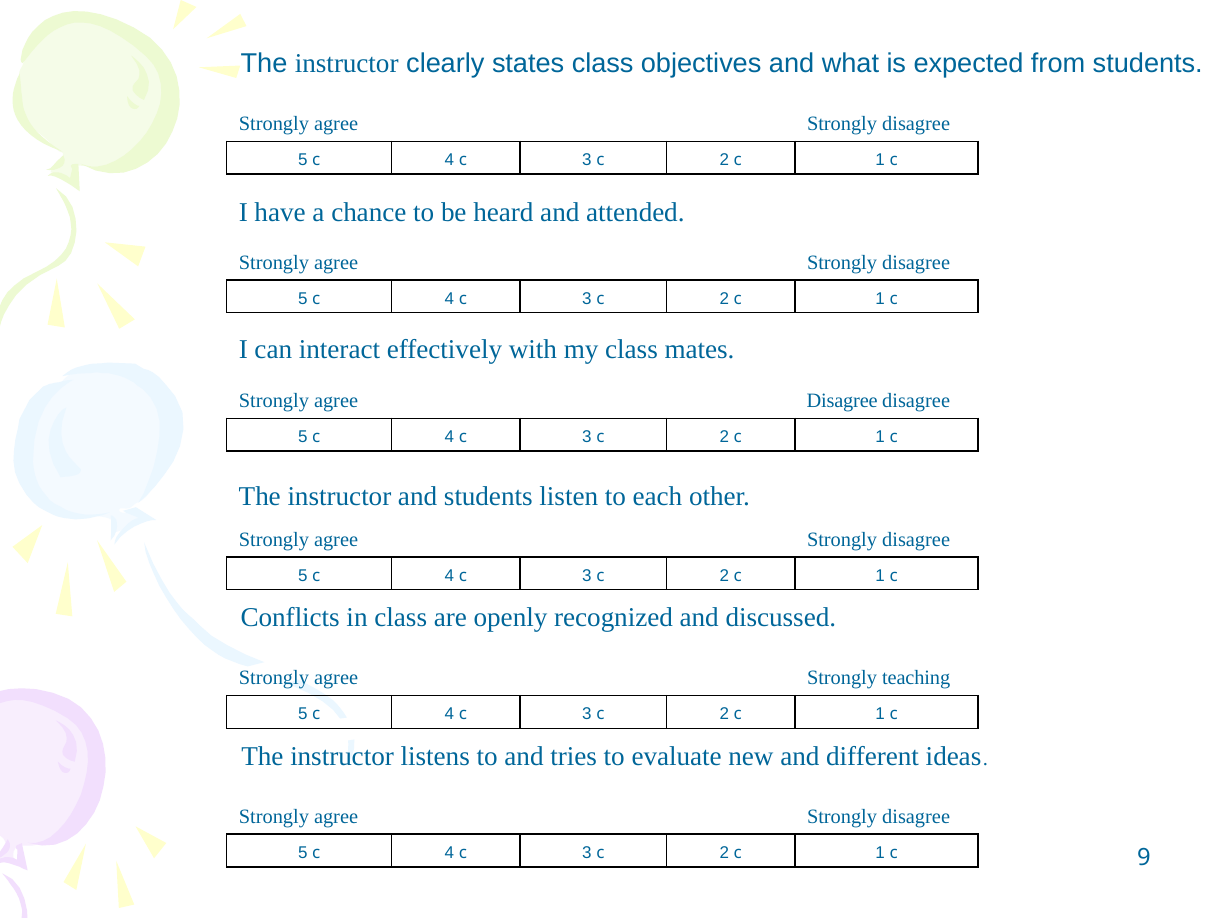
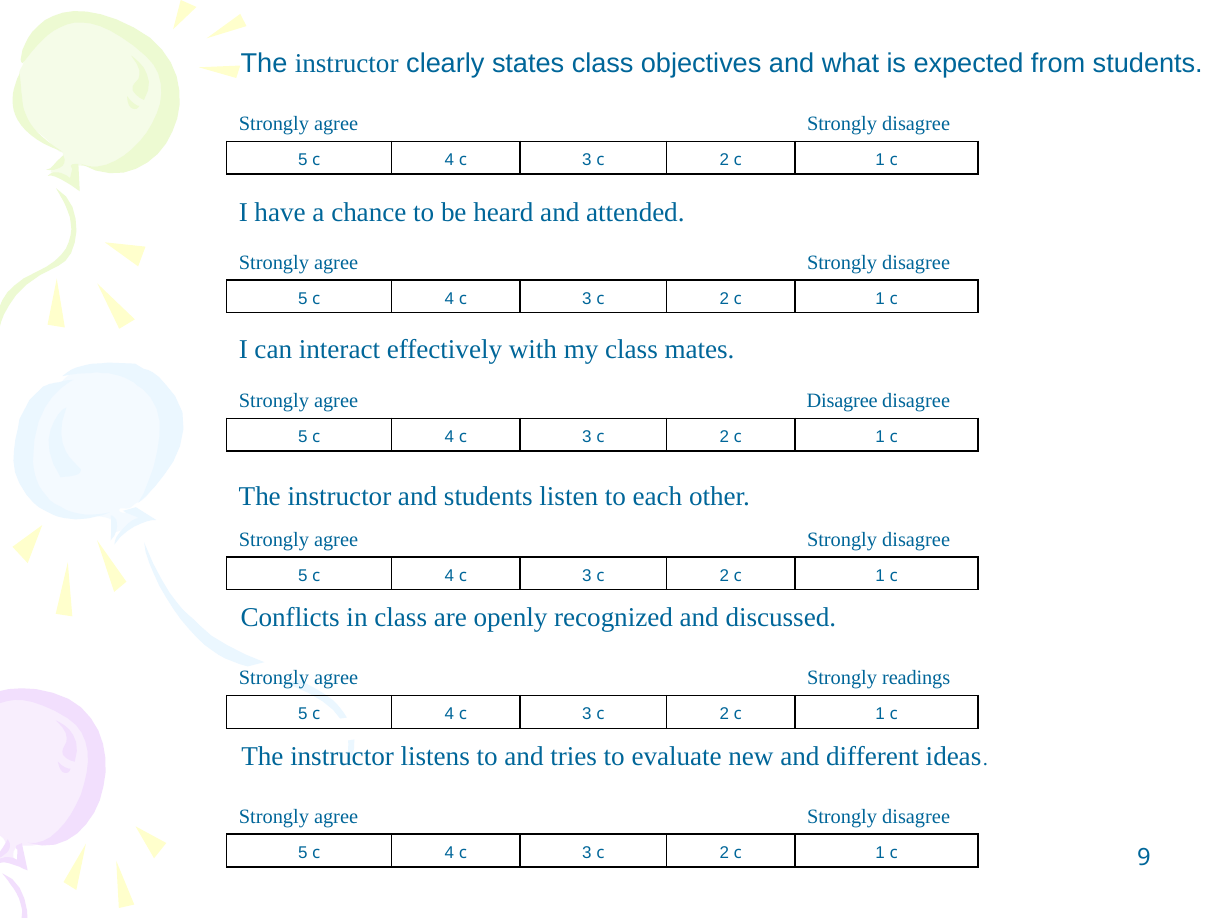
teaching: teaching -> readings
